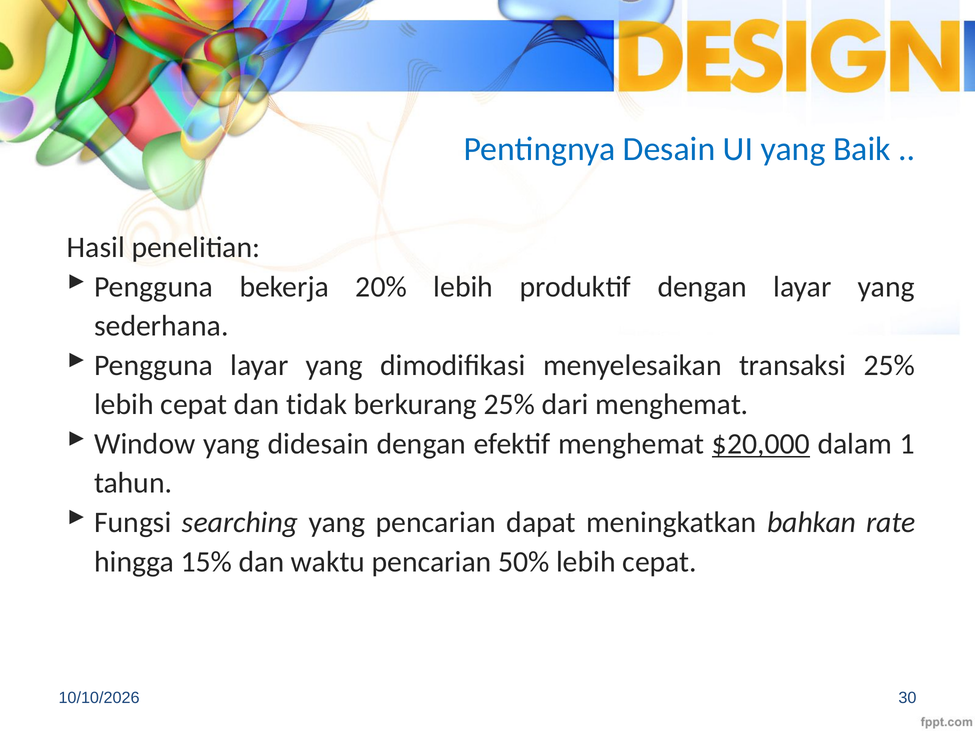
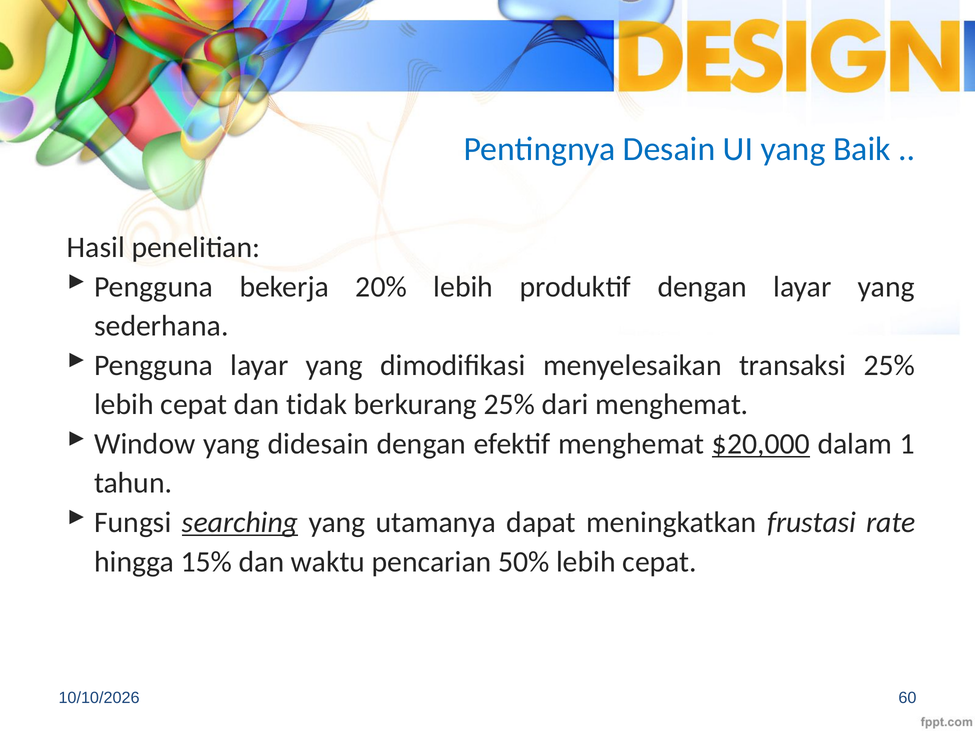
searching underline: none -> present
yang pencarian: pencarian -> utamanya
bahkan: bahkan -> frustasi
30: 30 -> 60
